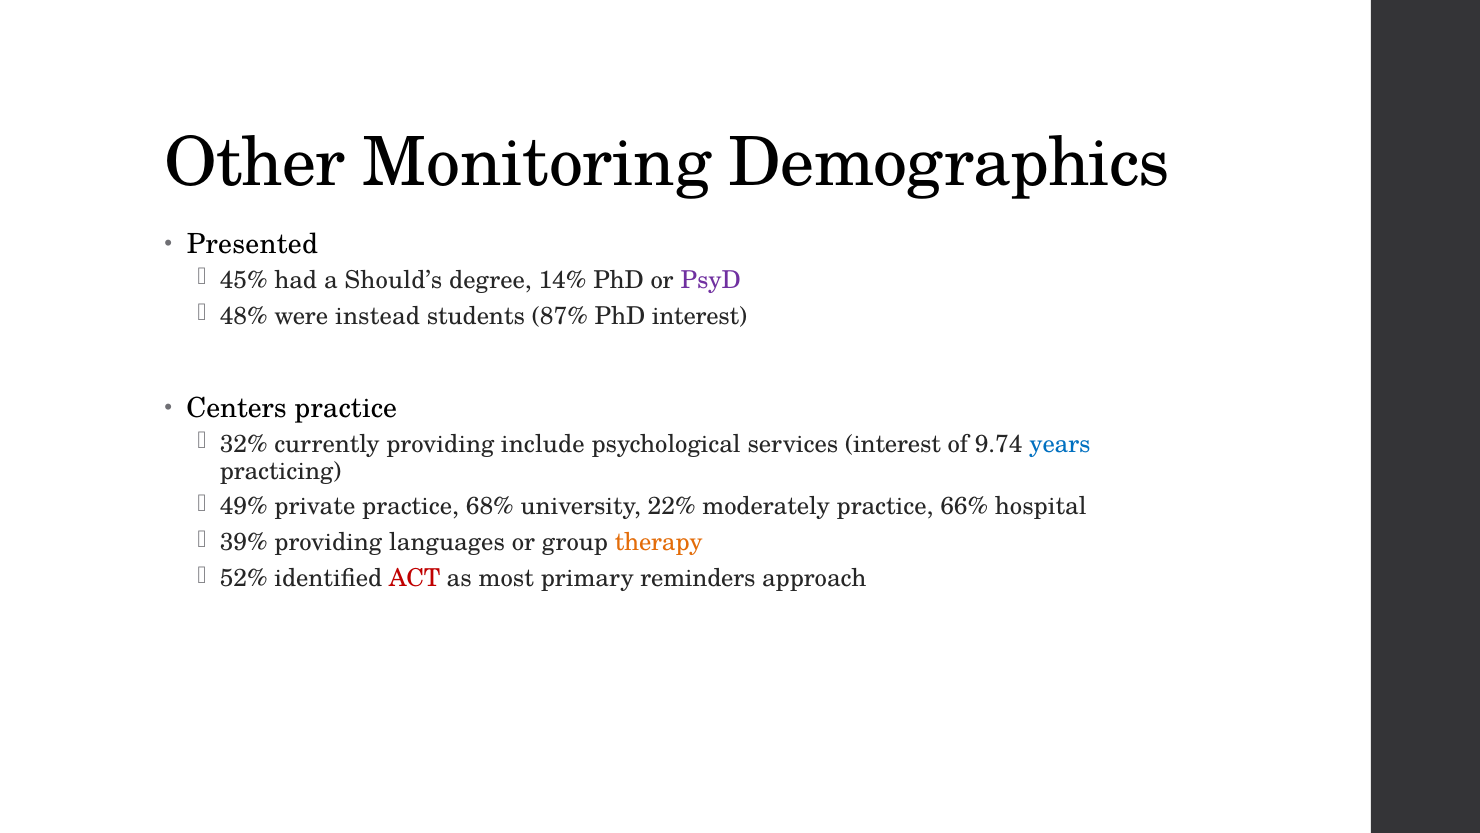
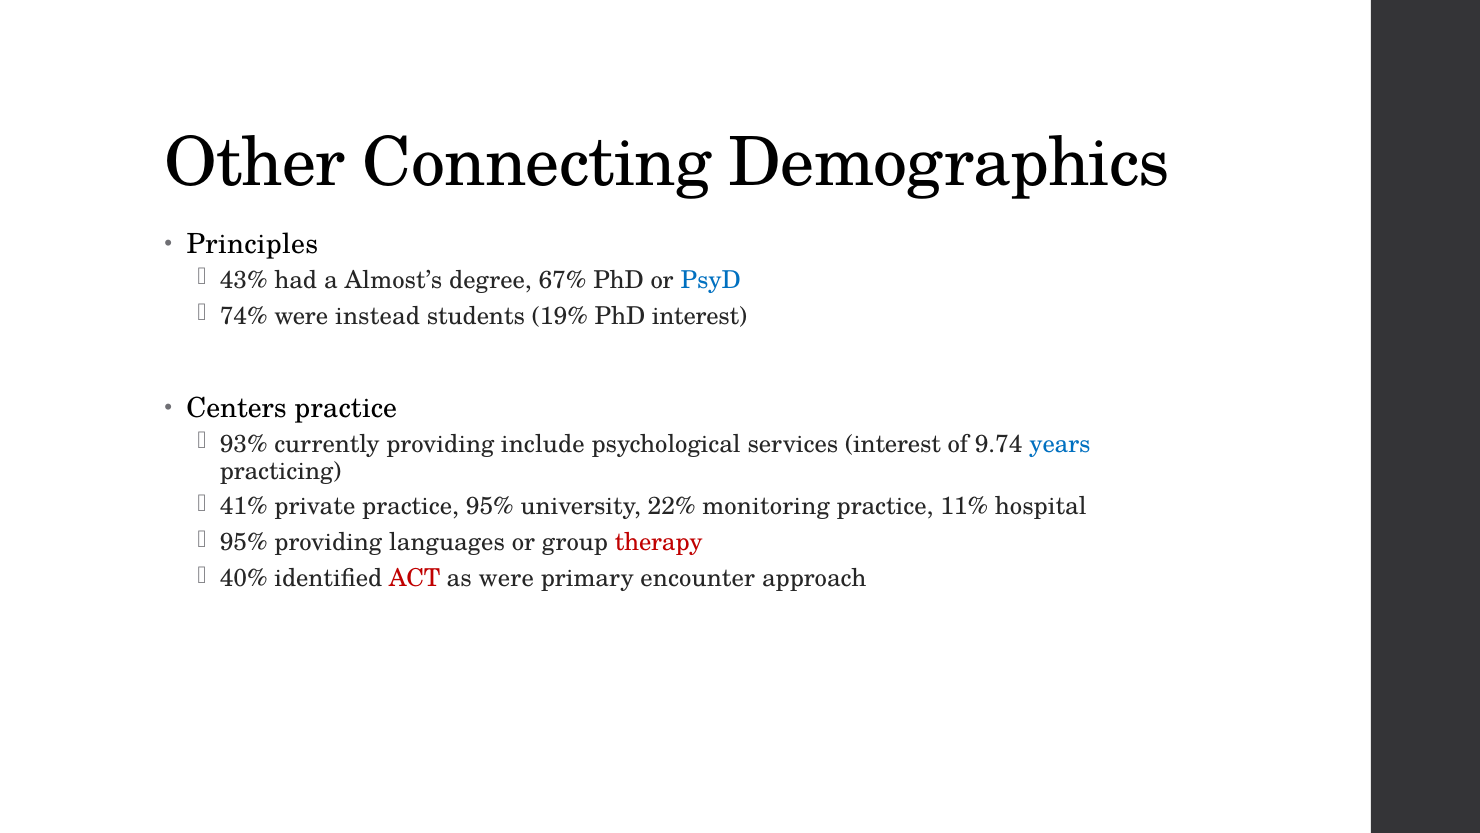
Monitoring: Monitoring -> Connecting
Presented: Presented -> Principles
45%: 45% -> 43%
Should’s: Should’s -> Almost’s
14%: 14% -> 67%
PsyD colour: purple -> blue
48%: 48% -> 74%
87%: 87% -> 19%
32%: 32% -> 93%
49%: 49% -> 41%
practice 68%: 68% -> 95%
moderately: moderately -> monitoring
66%: 66% -> 11%
39% at (244, 542): 39% -> 95%
therapy colour: orange -> red
52%: 52% -> 40%
as most: most -> were
reminders: reminders -> encounter
